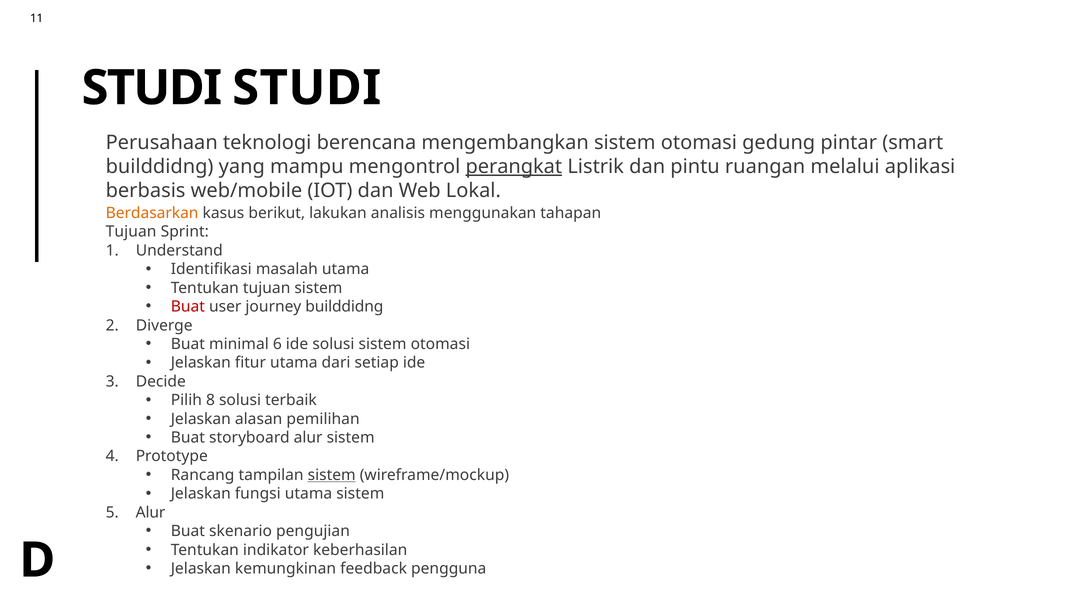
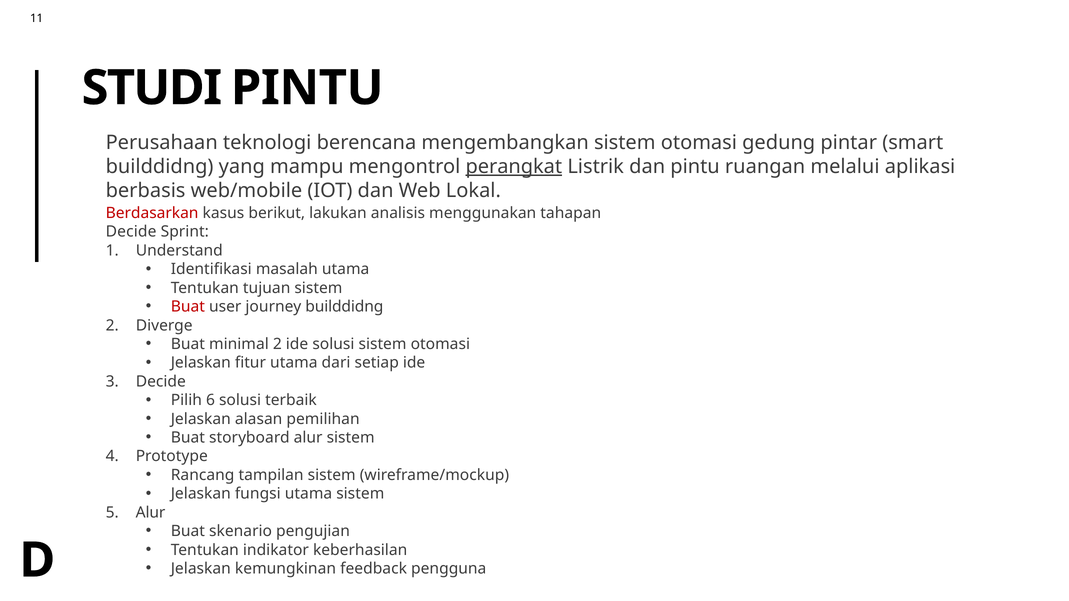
STUDI STUDI: STUDI -> PINTU
Berdasarkan colour: orange -> red
Tujuan at (131, 232): Tujuan -> Decide
minimal 6: 6 -> 2
8: 8 -> 6
sistem at (332, 475) underline: present -> none
